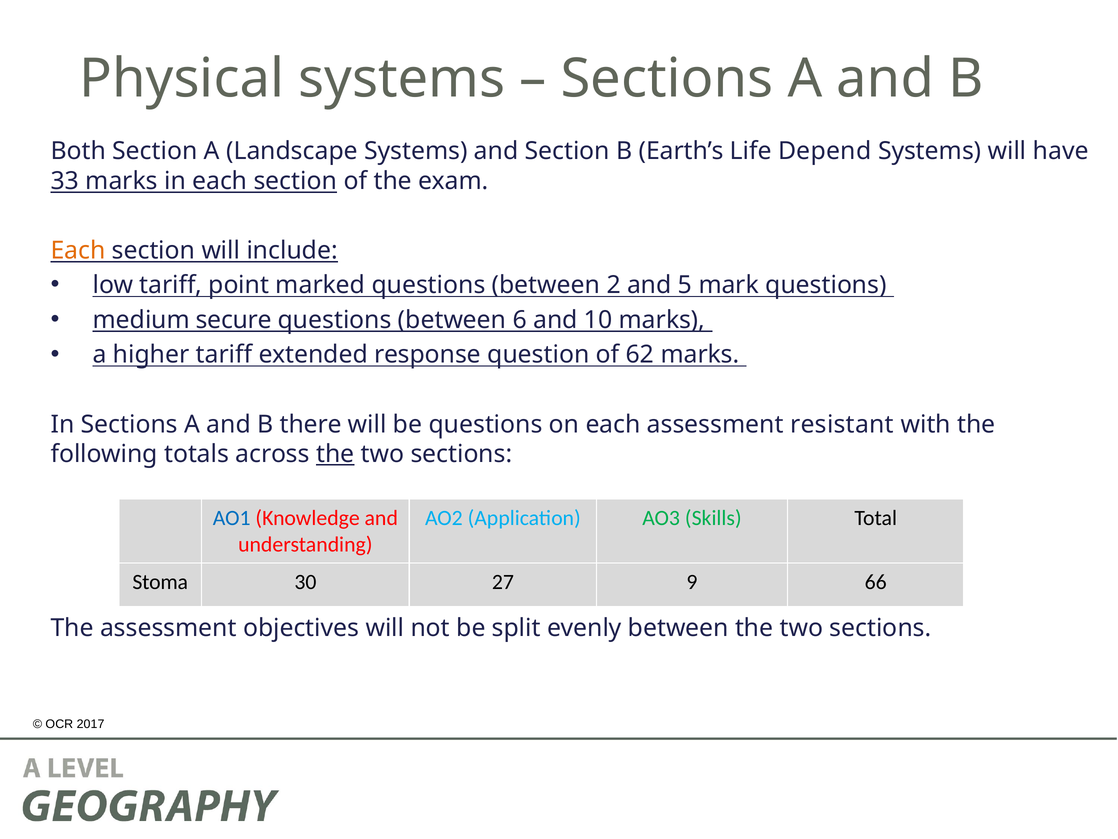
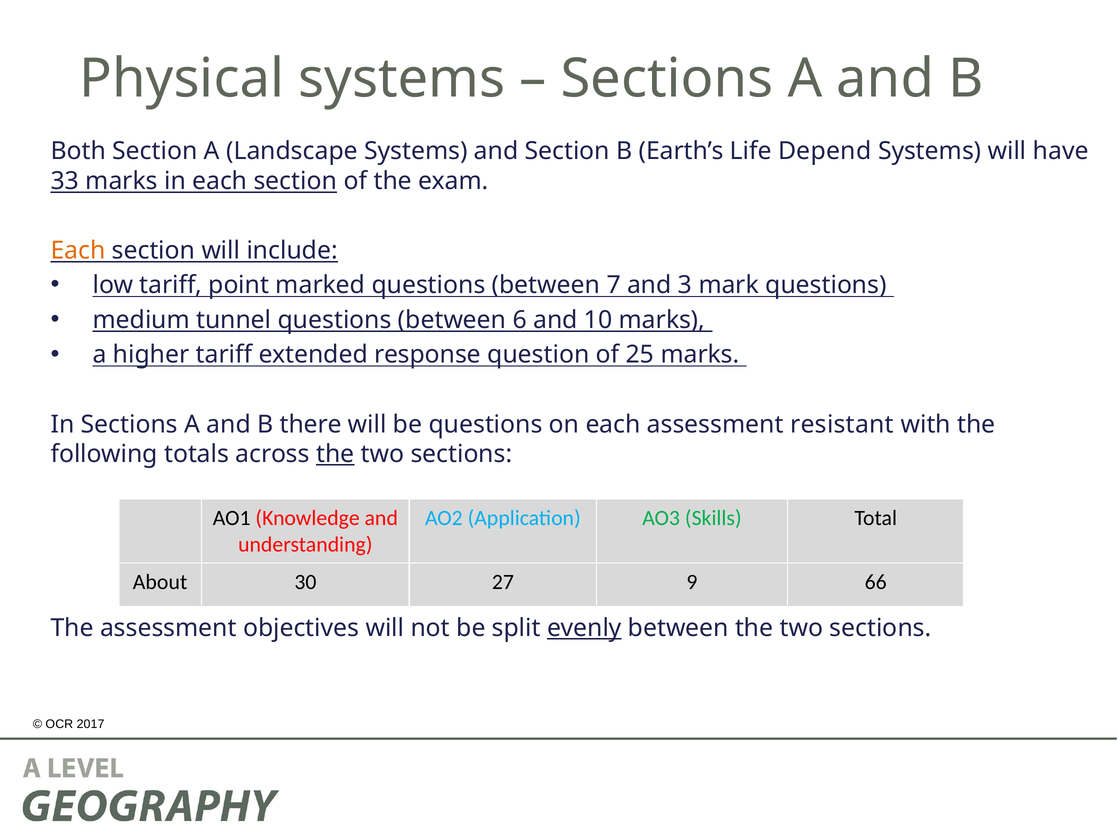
2: 2 -> 7
5: 5 -> 3
secure: secure -> tunnel
62: 62 -> 25
AO1 colour: blue -> black
Stoma: Stoma -> About
evenly underline: none -> present
